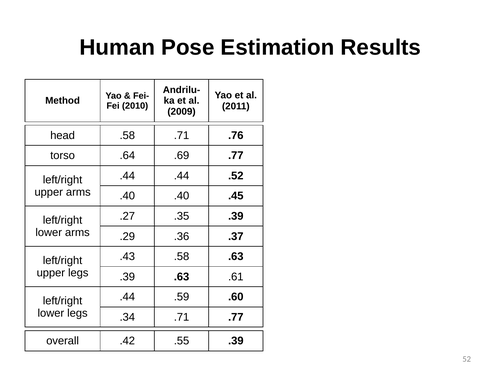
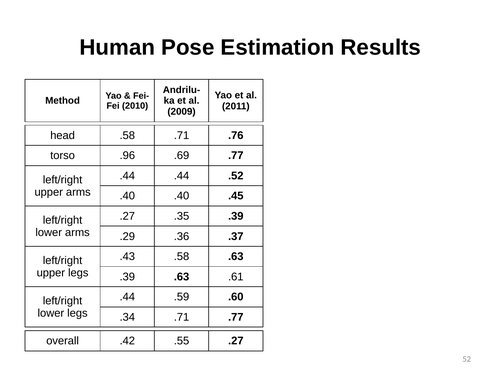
.64: .64 -> .96
.55 .39: .39 -> .27
